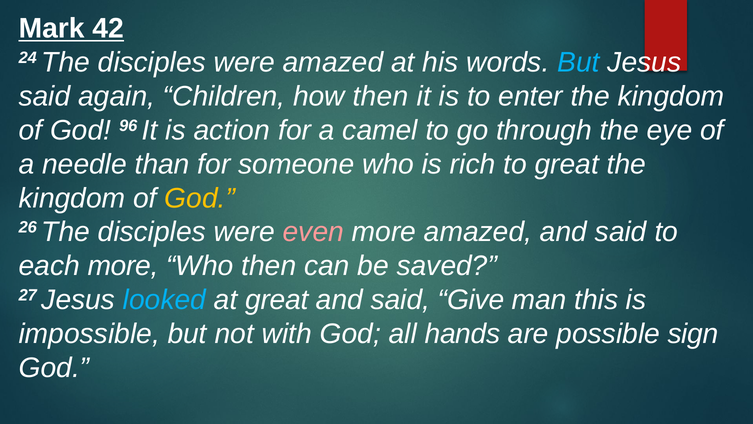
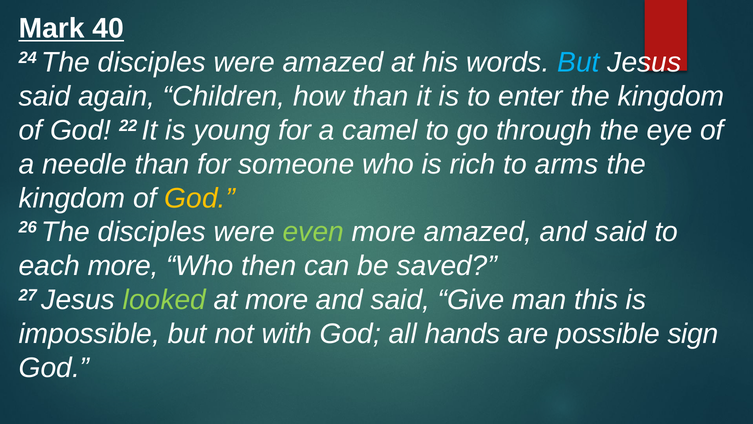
42: 42 -> 40
how then: then -> than
96: 96 -> 22
action: action -> young
to great: great -> arms
even colour: pink -> light green
looked colour: light blue -> light green
at great: great -> more
